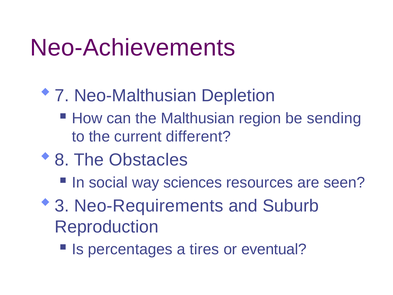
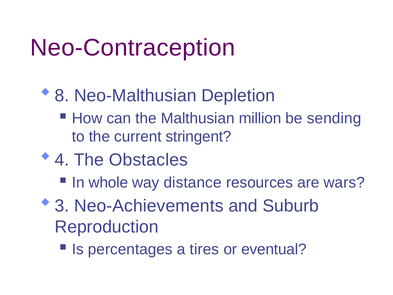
Neo-Achievements: Neo-Achievements -> Neo-Contraception
7: 7 -> 8
region: region -> million
different: different -> stringent
8: 8 -> 4
social: social -> whole
sciences: sciences -> distance
seen: seen -> wars
Neo-Requirements: Neo-Requirements -> Neo-Achievements
